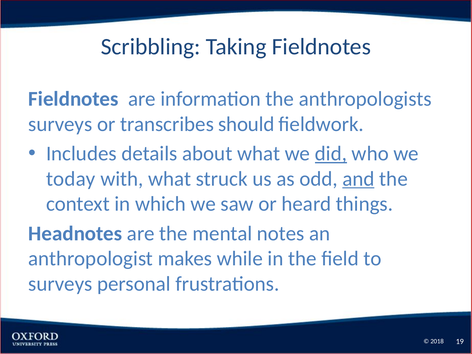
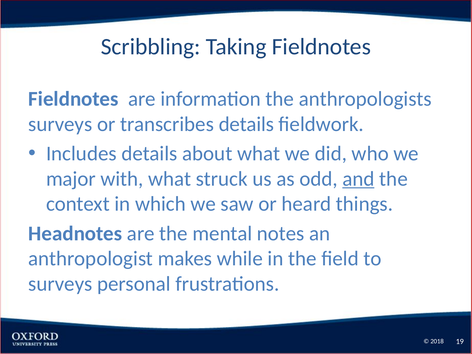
transcribes should: should -> details
did underline: present -> none
today: today -> major
